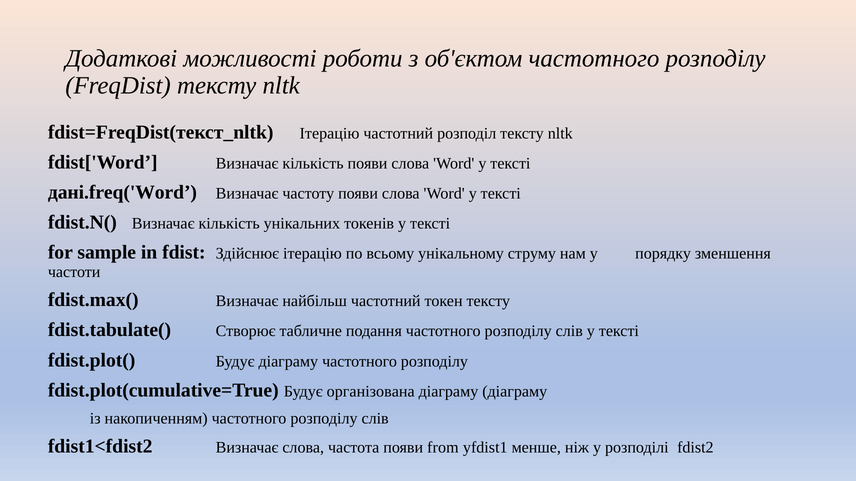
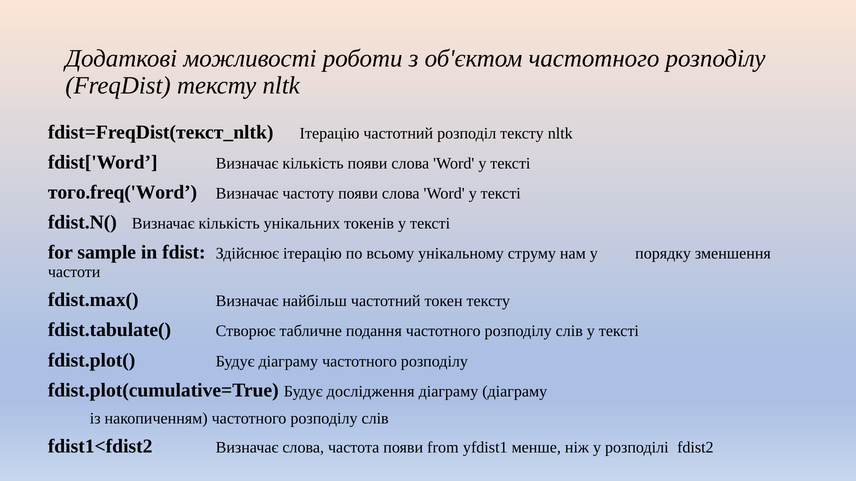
дані.freq('Word: дані.freq('Word -> того.freq('Word
організована: організована -> дослідження
